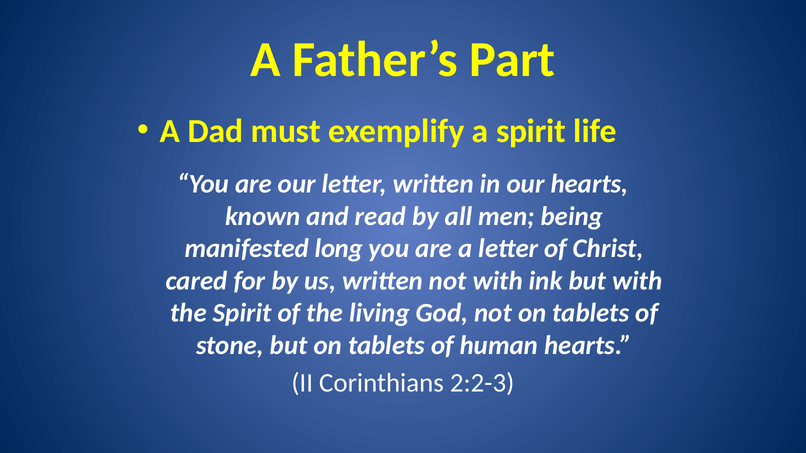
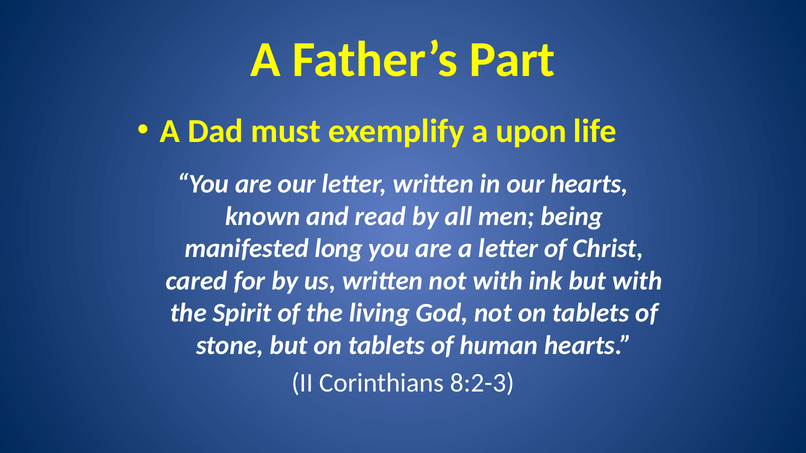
a spirit: spirit -> upon
2:2-3: 2:2-3 -> 8:2-3
